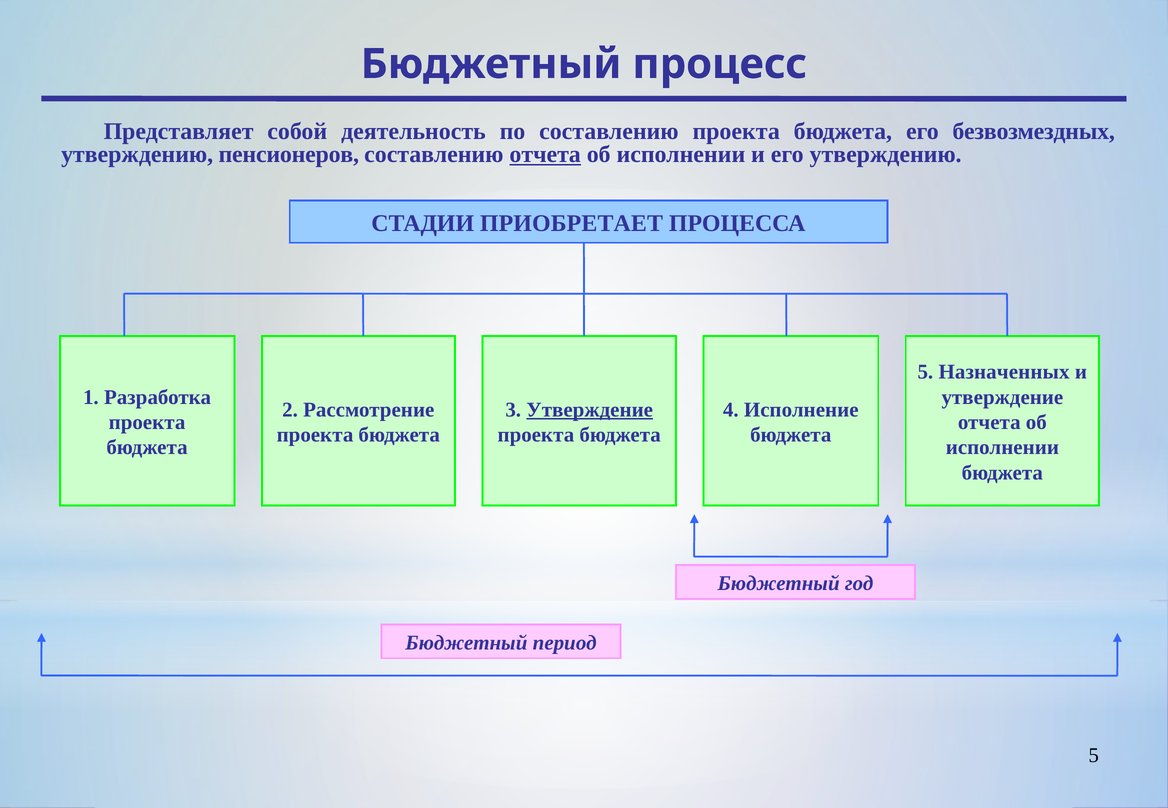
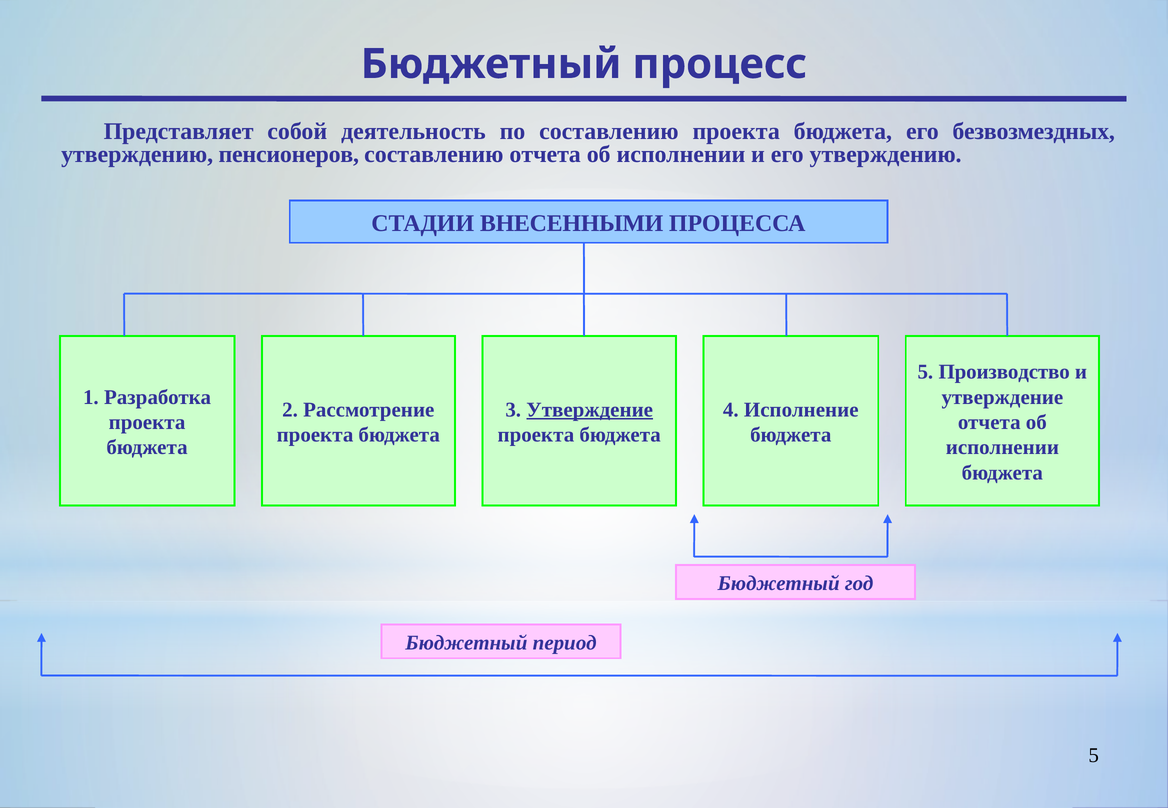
отчета at (545, 154) underline: present -> none
ПРИОБРЕТАЕТ: ПРИОБРЕТАЕТ -> ВНЕСЕННЫМИ
Назначенных: Назначенных -> Производство
